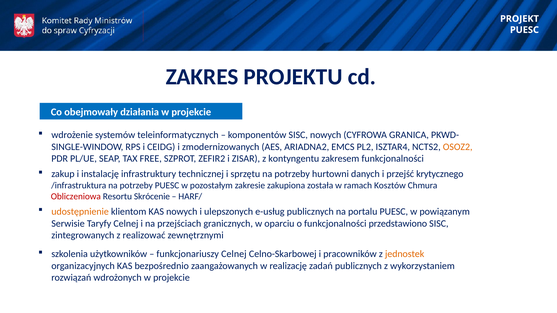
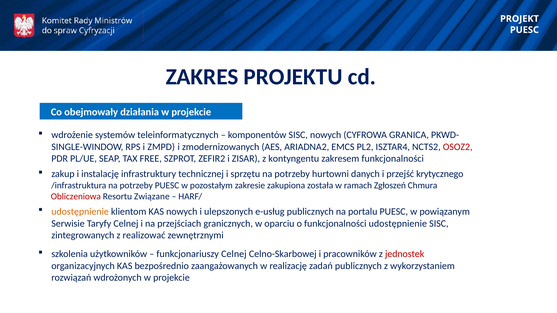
CEIDG: CEIDG -> ZMPD
OSOZ2 colour: orange -> red
Kosztów: Kosztów -> Zgłoszeń
Skrócenie: Skrócenie -> Związane
funkcjonalności przedstawiono: przedstawiono -> udostępnienie
jednostek colour: orange -> red
